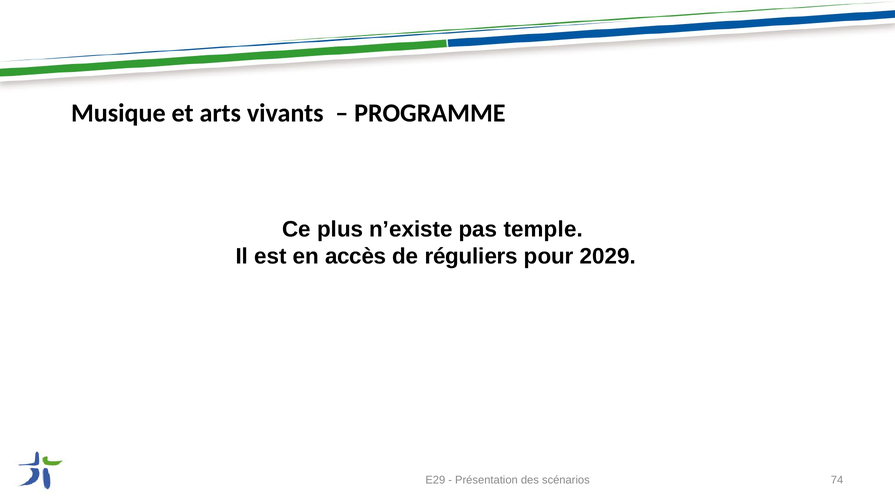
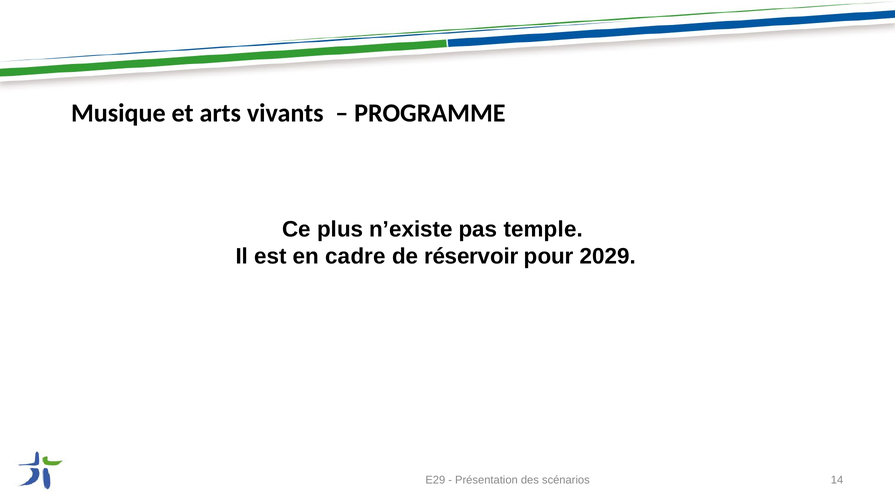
accès: accès -> cadre
réguliers: réguliers -> réservoir
74: 74 -> 14
